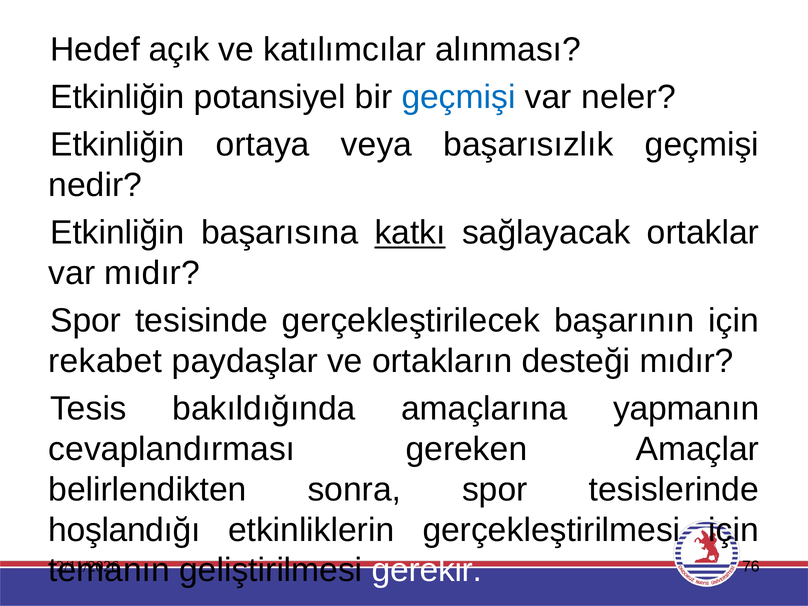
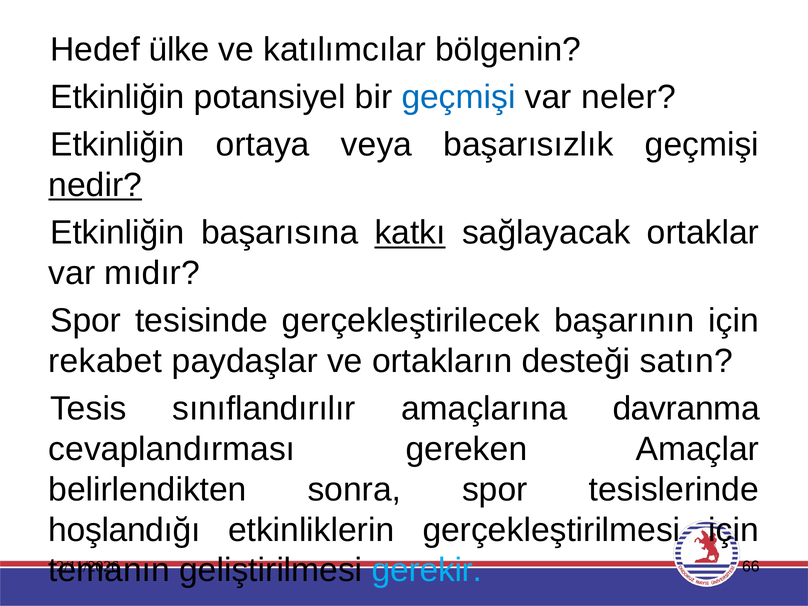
açık: açık -> ülke
alınması: alınması -> bölgenin
nedir underline: none -> present
desteği mıdır: mıdır -> satın
bakıldığında: bakıldığında -> sınıflandırılır
yapmanın: yapmanın -> davranma
gerekir colour: white -> light blue
76: 76 -> 66
